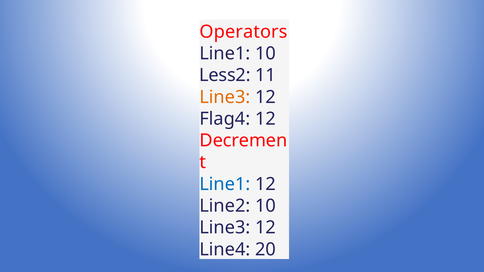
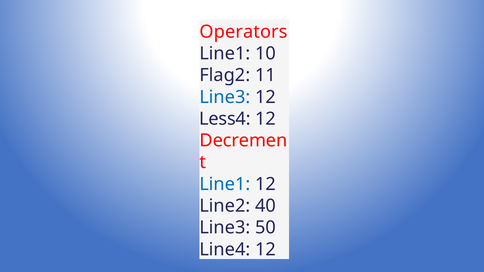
Less2: Less2 -> Flag2
Line3 at (225, 97) colour: orange -> blue
Flag4: Flag4 -> Less4
Line2 10: 10 -> 40
12 at (265, 228): 12 -> 50
Line4 20: 20 -> 12
